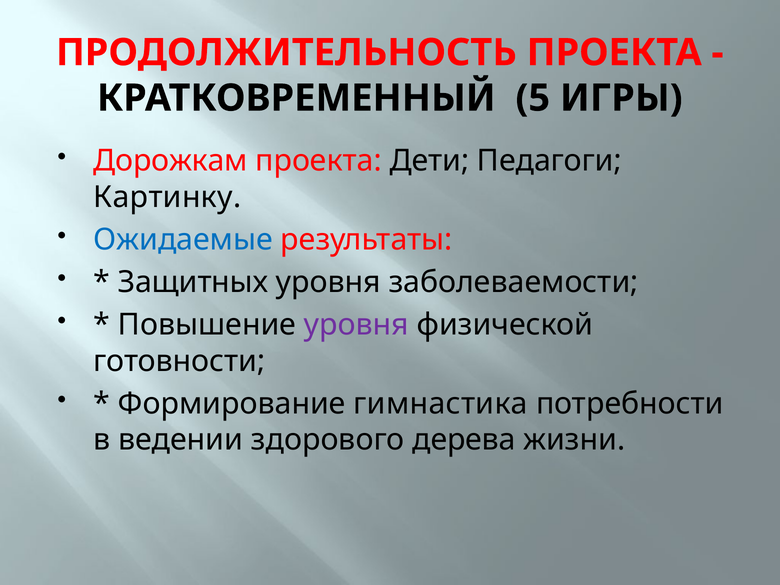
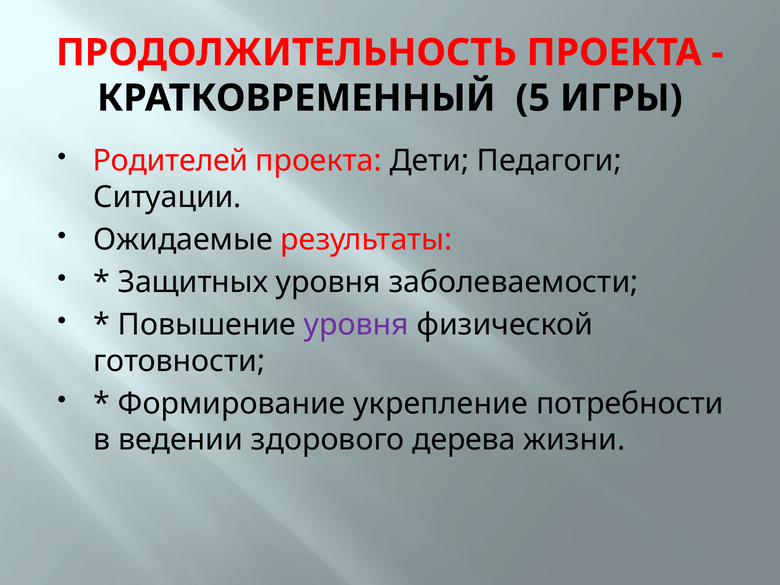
Дорожкам: Дорожкам -> Родителей
Картинку: Картинку -> Ситуации
Ожидаемые colour: blue -> black
гимнастика: гимнастика -> укрепление
